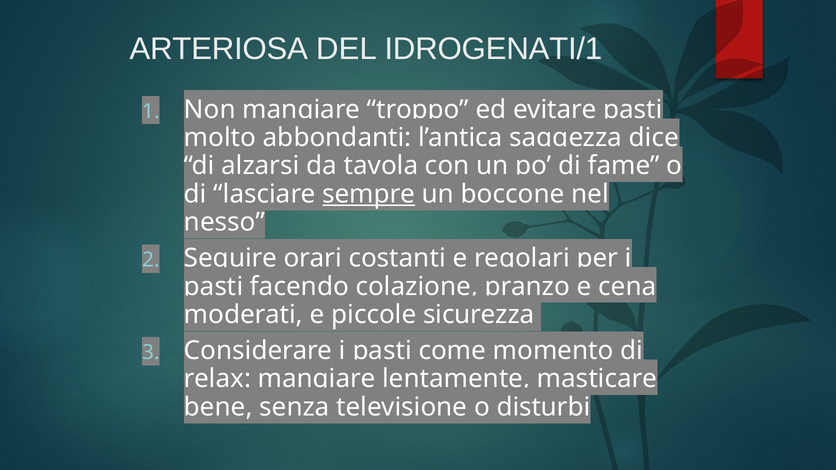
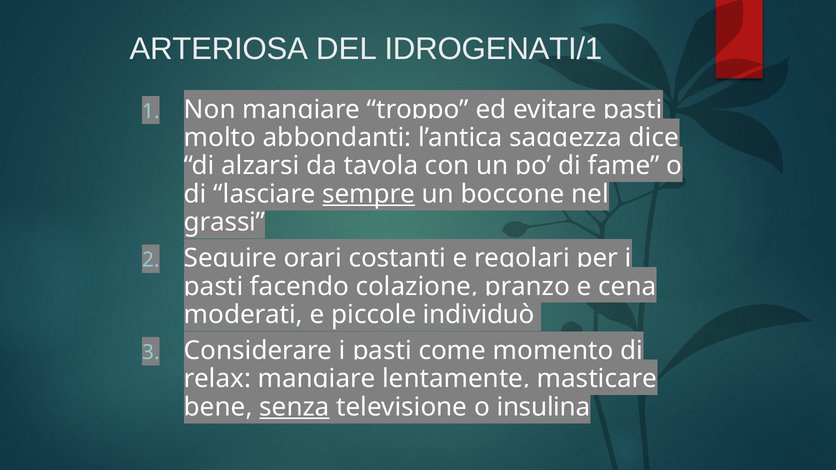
nesso: nesso -> grassi
sicurezza: sicurezza -> individuò
senza underline: none -> present
disturbi: disturbi -> insulina
